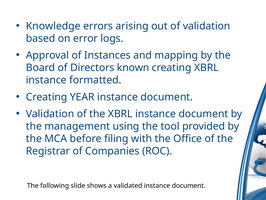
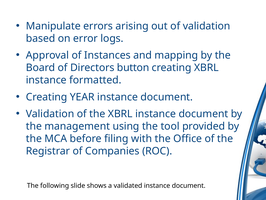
Knowledge: Knowledge -> Manipulate
known: known -> button
